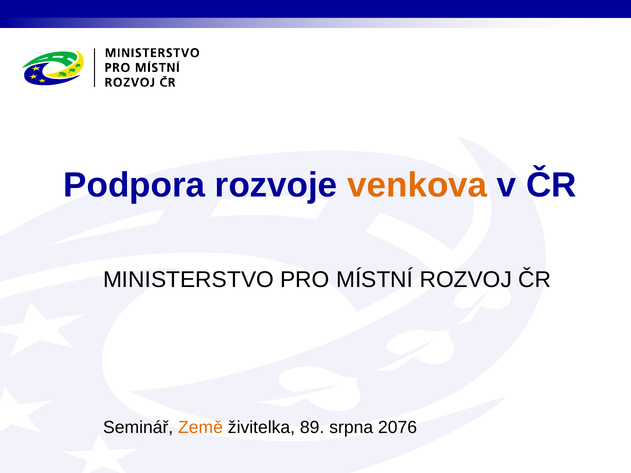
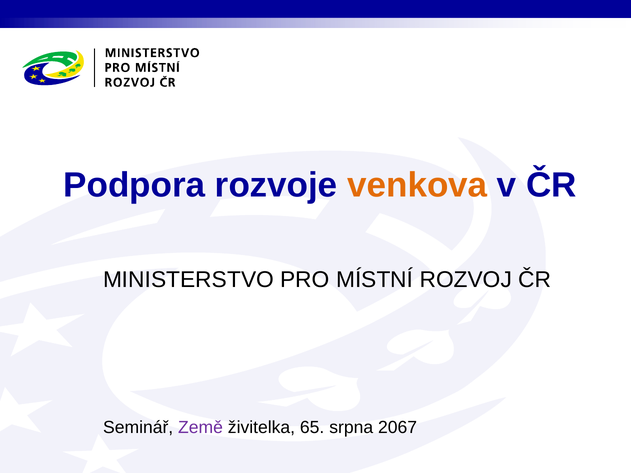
Země colour: orange -> purple
89: 89 -> 65
2076: 2076 -> 2067
